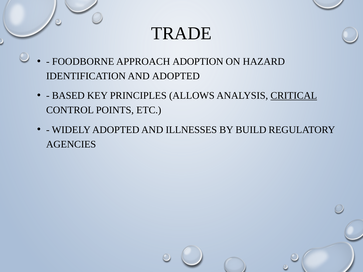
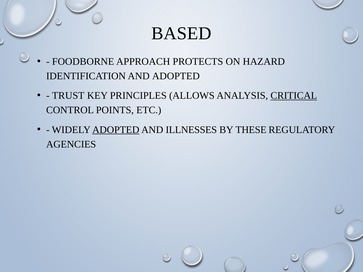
TRADE: TRADE -> BASED
ADOPTION: ADOPTION -> PROTECTS
BASED: BASED -> TRUST
ADOPTED at (116, 130) underline: none -> present
BUILD: BUILD -> THESE
